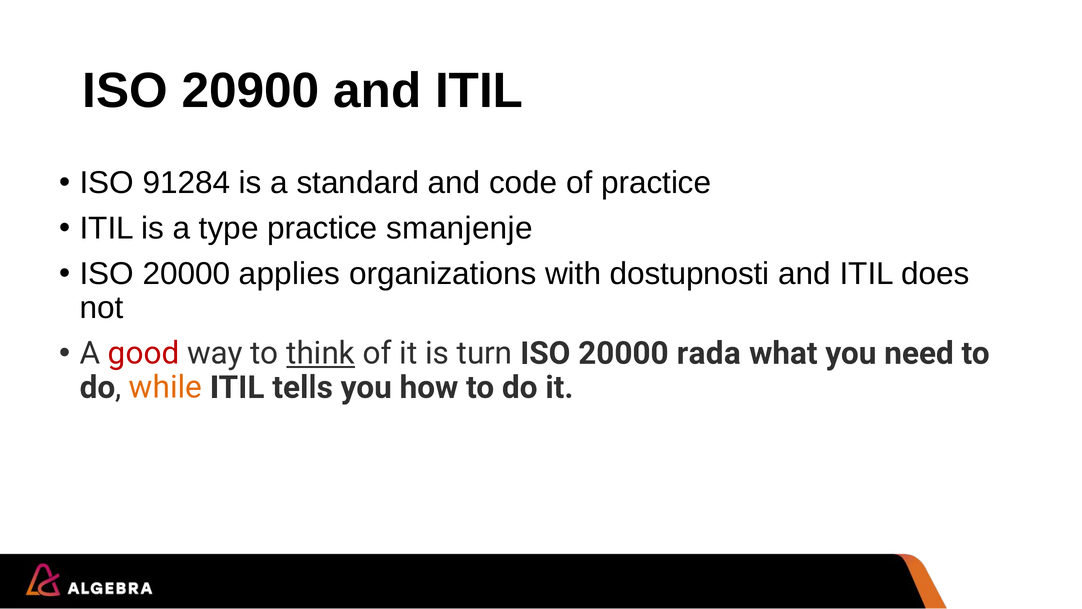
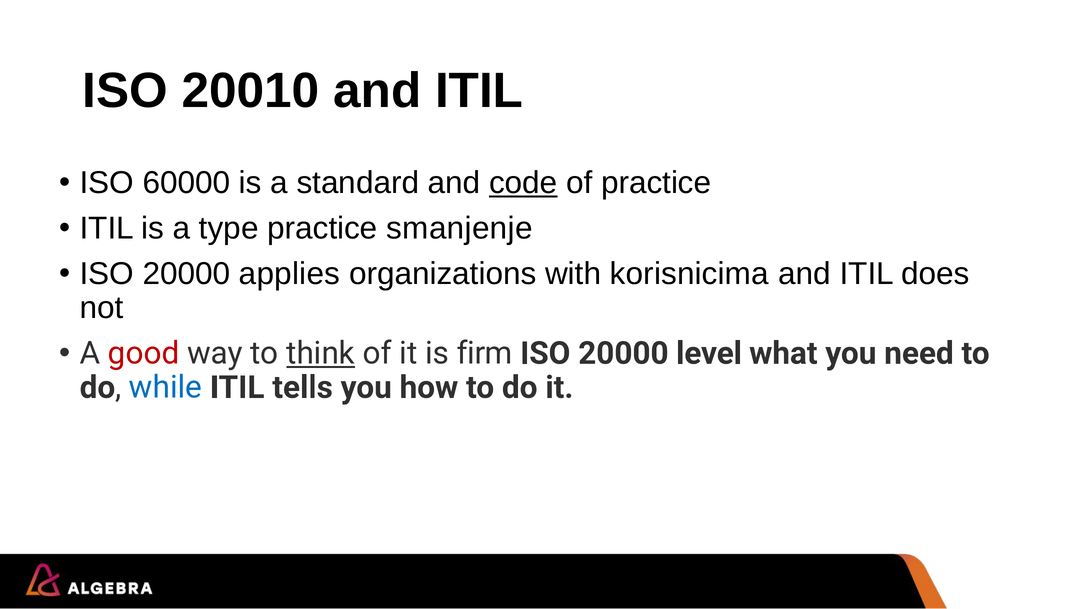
20900: 20900 -> 20010
91284: 91284 -> 60000
code underline: none -> present
dostupnosti: dostupnosti -> korisnicima
turn: turn -> firm
rada: rada -> level
while colour: orange -> blue
